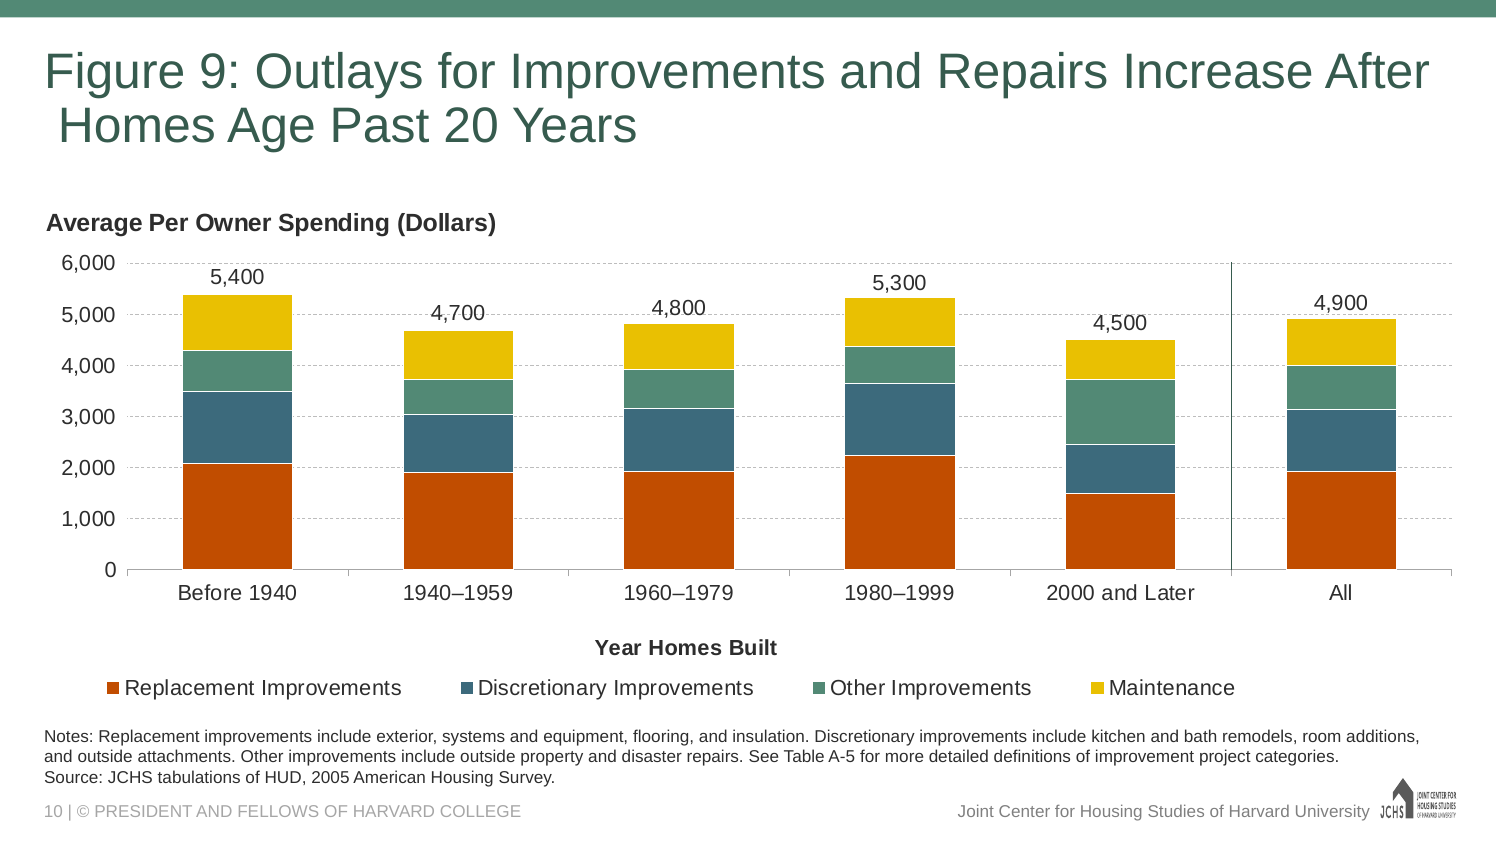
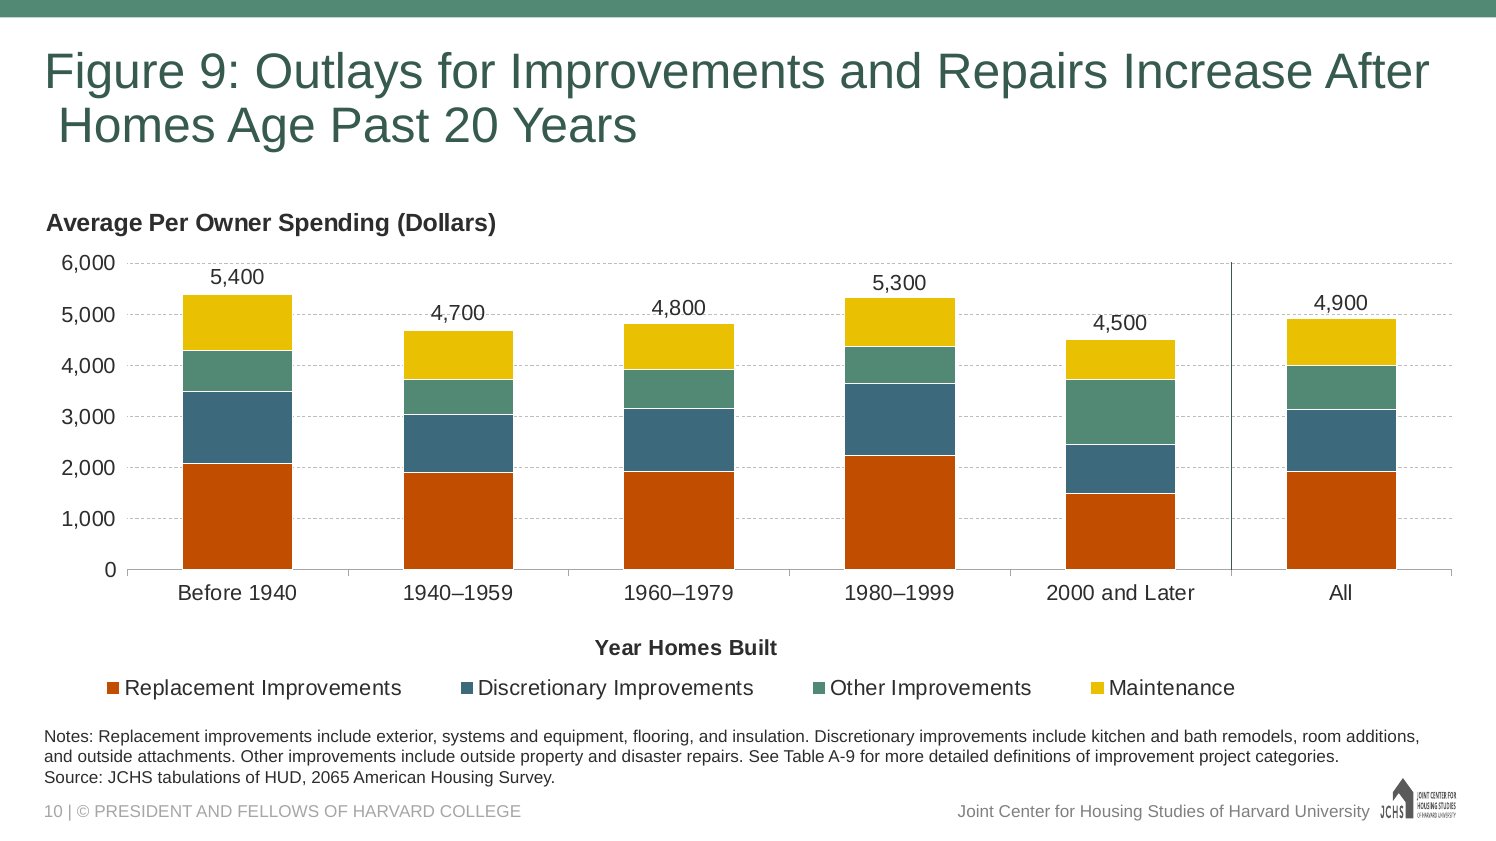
A-5: A-5 -> A-9
2005: 2005 -> 2065
